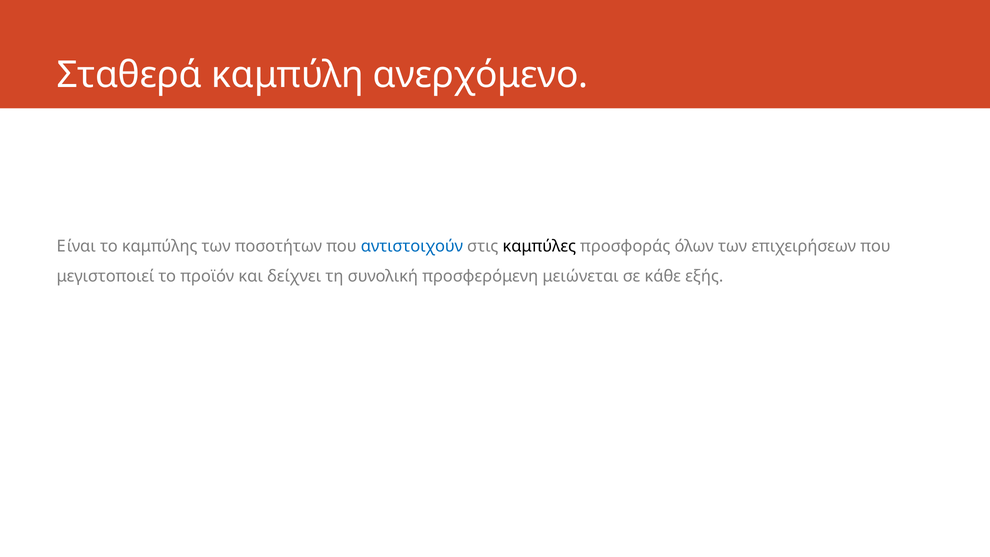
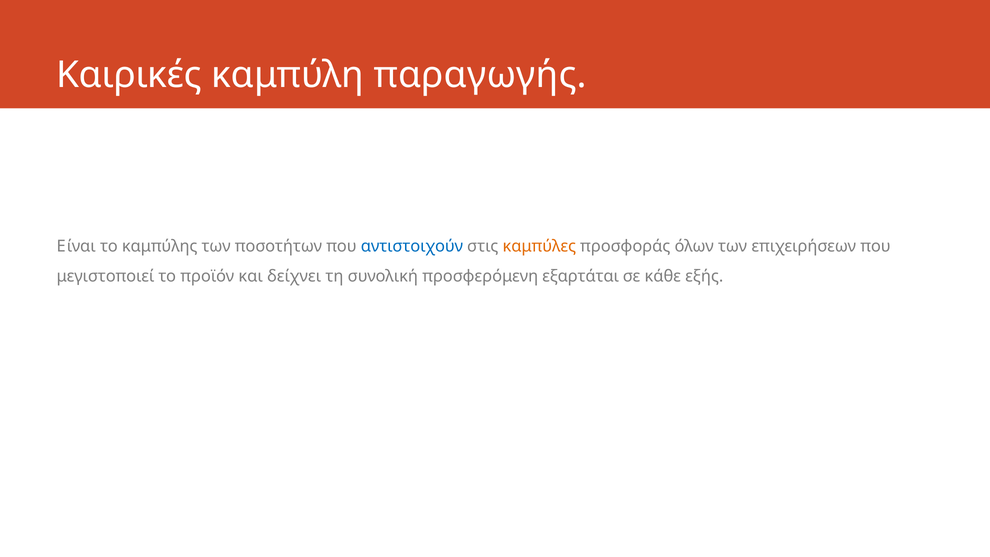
Σταθερά: Σταθερά -> Καιρικές
ανερχόμενο: ανερχόμενο -> παραγωγής
καμπύλες colour: black -> orange
μειώνεται: μειώνεται -> εξαρτάται
